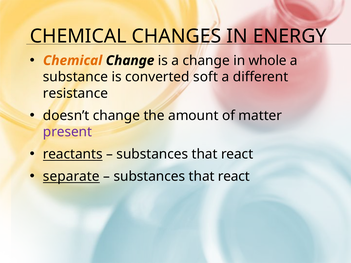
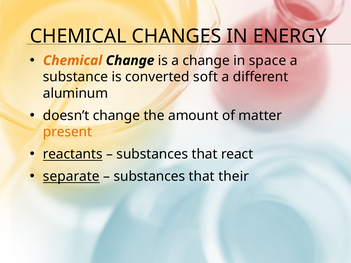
whole: whole -> space
resistance: resistance -> aluminum
present colour: purple -> orange
react at (234, 177): react -> their
